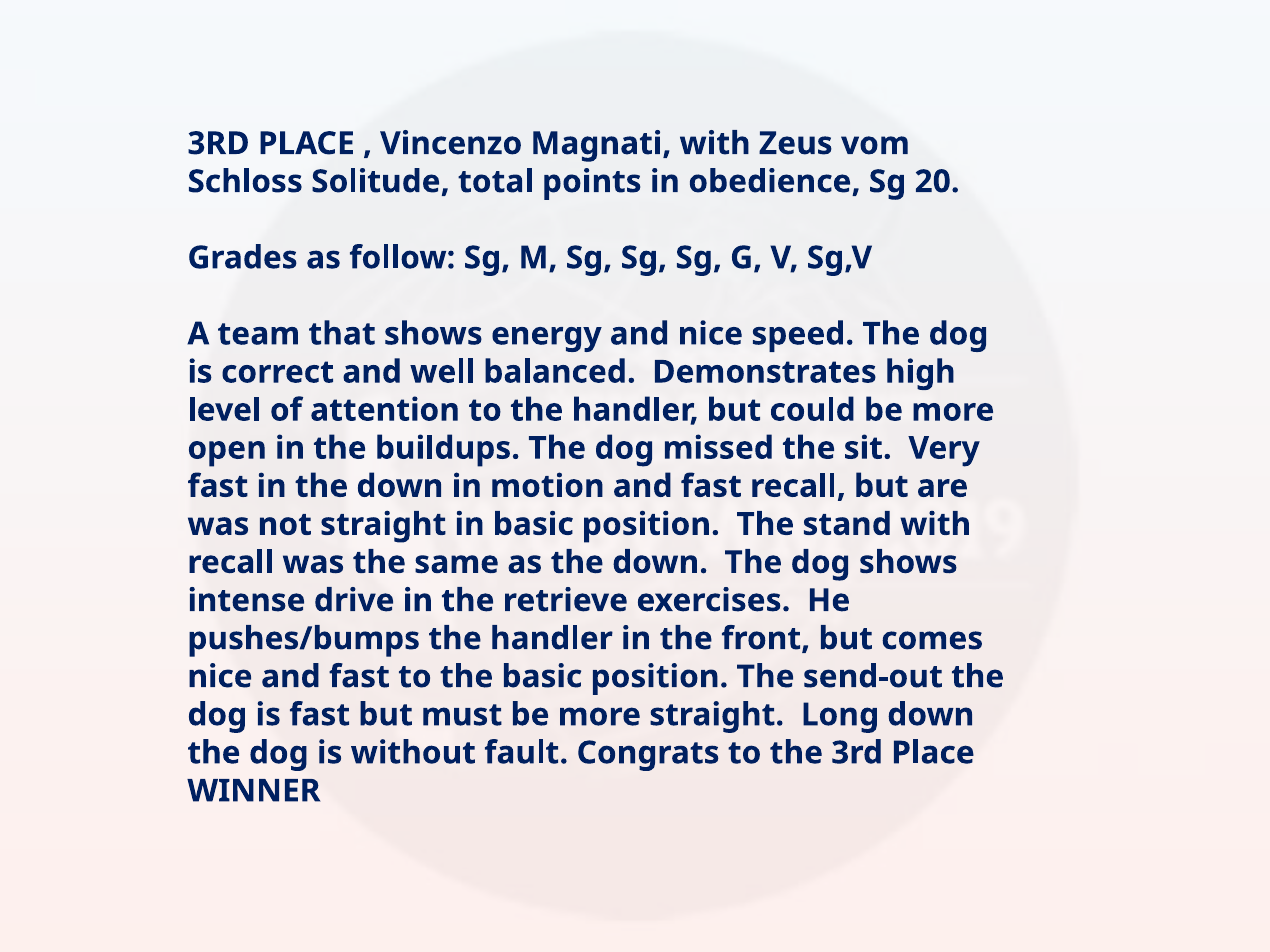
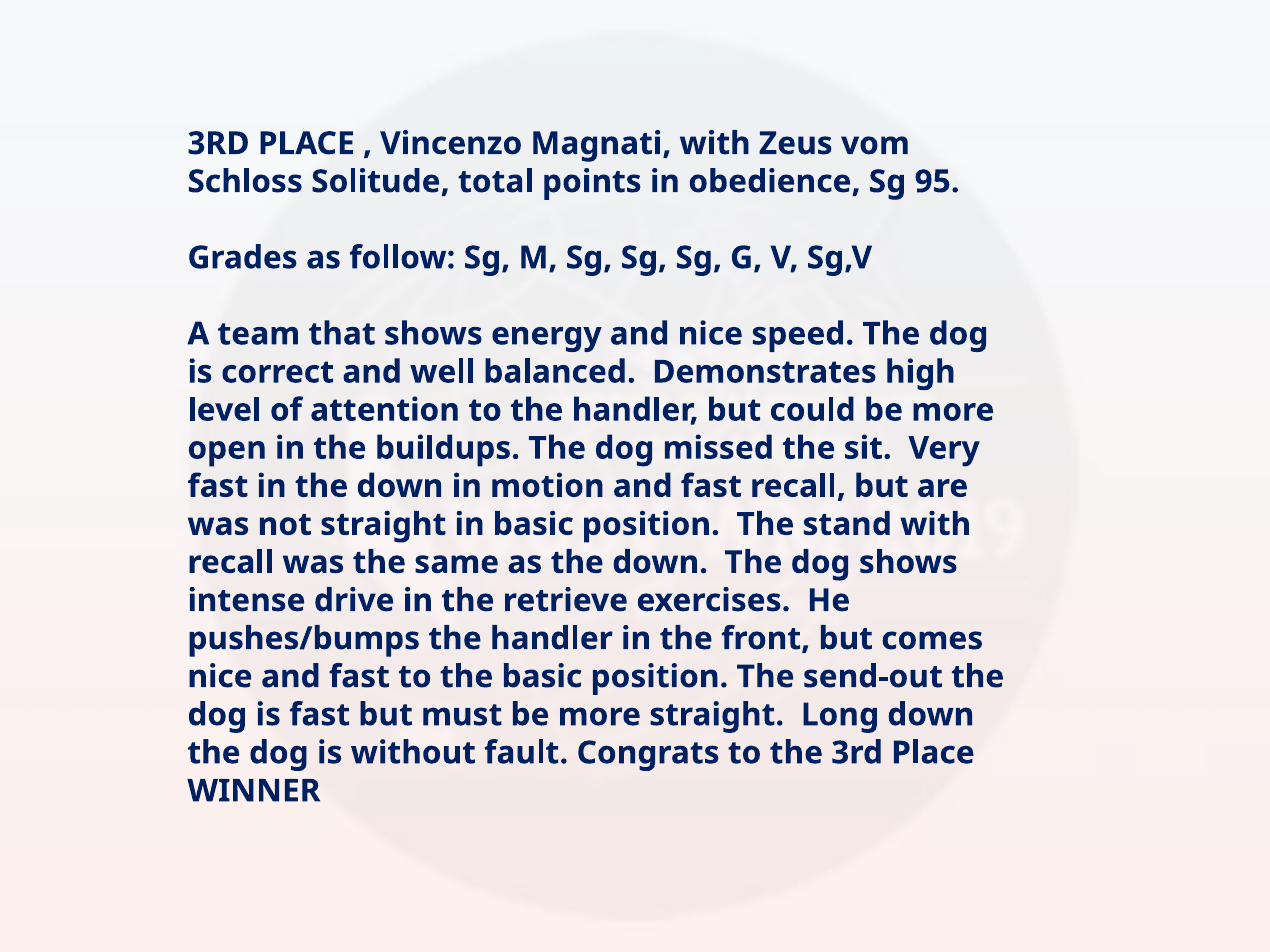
20: 20 -> 95
